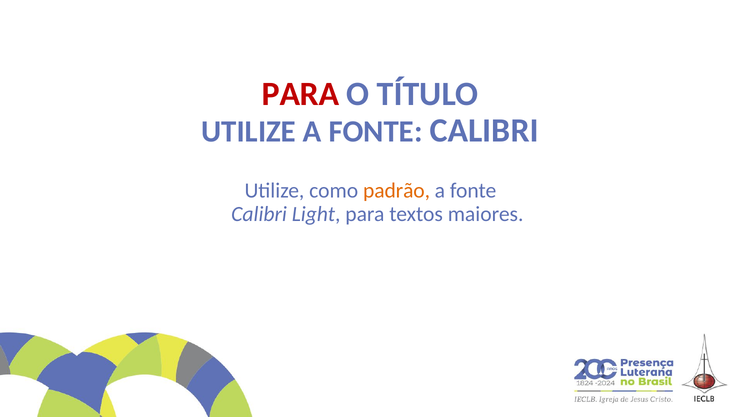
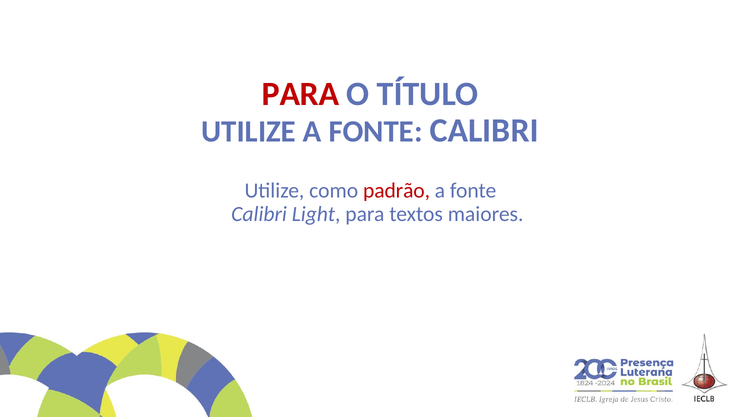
padrão colour: orange -> red
